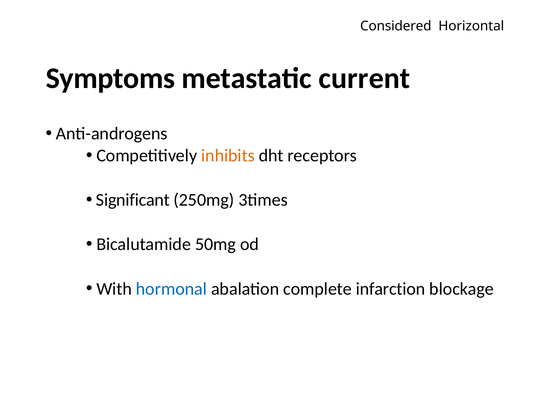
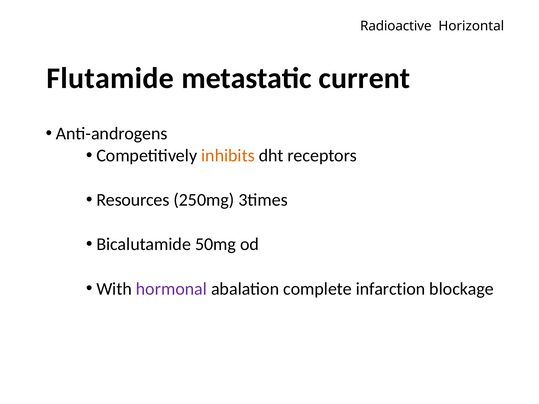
Considered: Considered -> Radioactive
Symptoms: Symptoms -> Flutamide
Significant: Significant -> Resources
hormonal colour: blue -> purple
